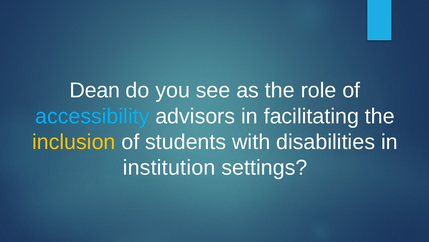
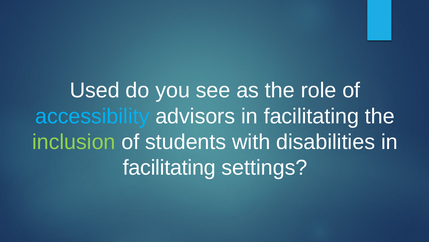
Dean: Dean -> Used
inclusion colour: yellow -> light green
institution at (169, 167): institution -> facilitating
